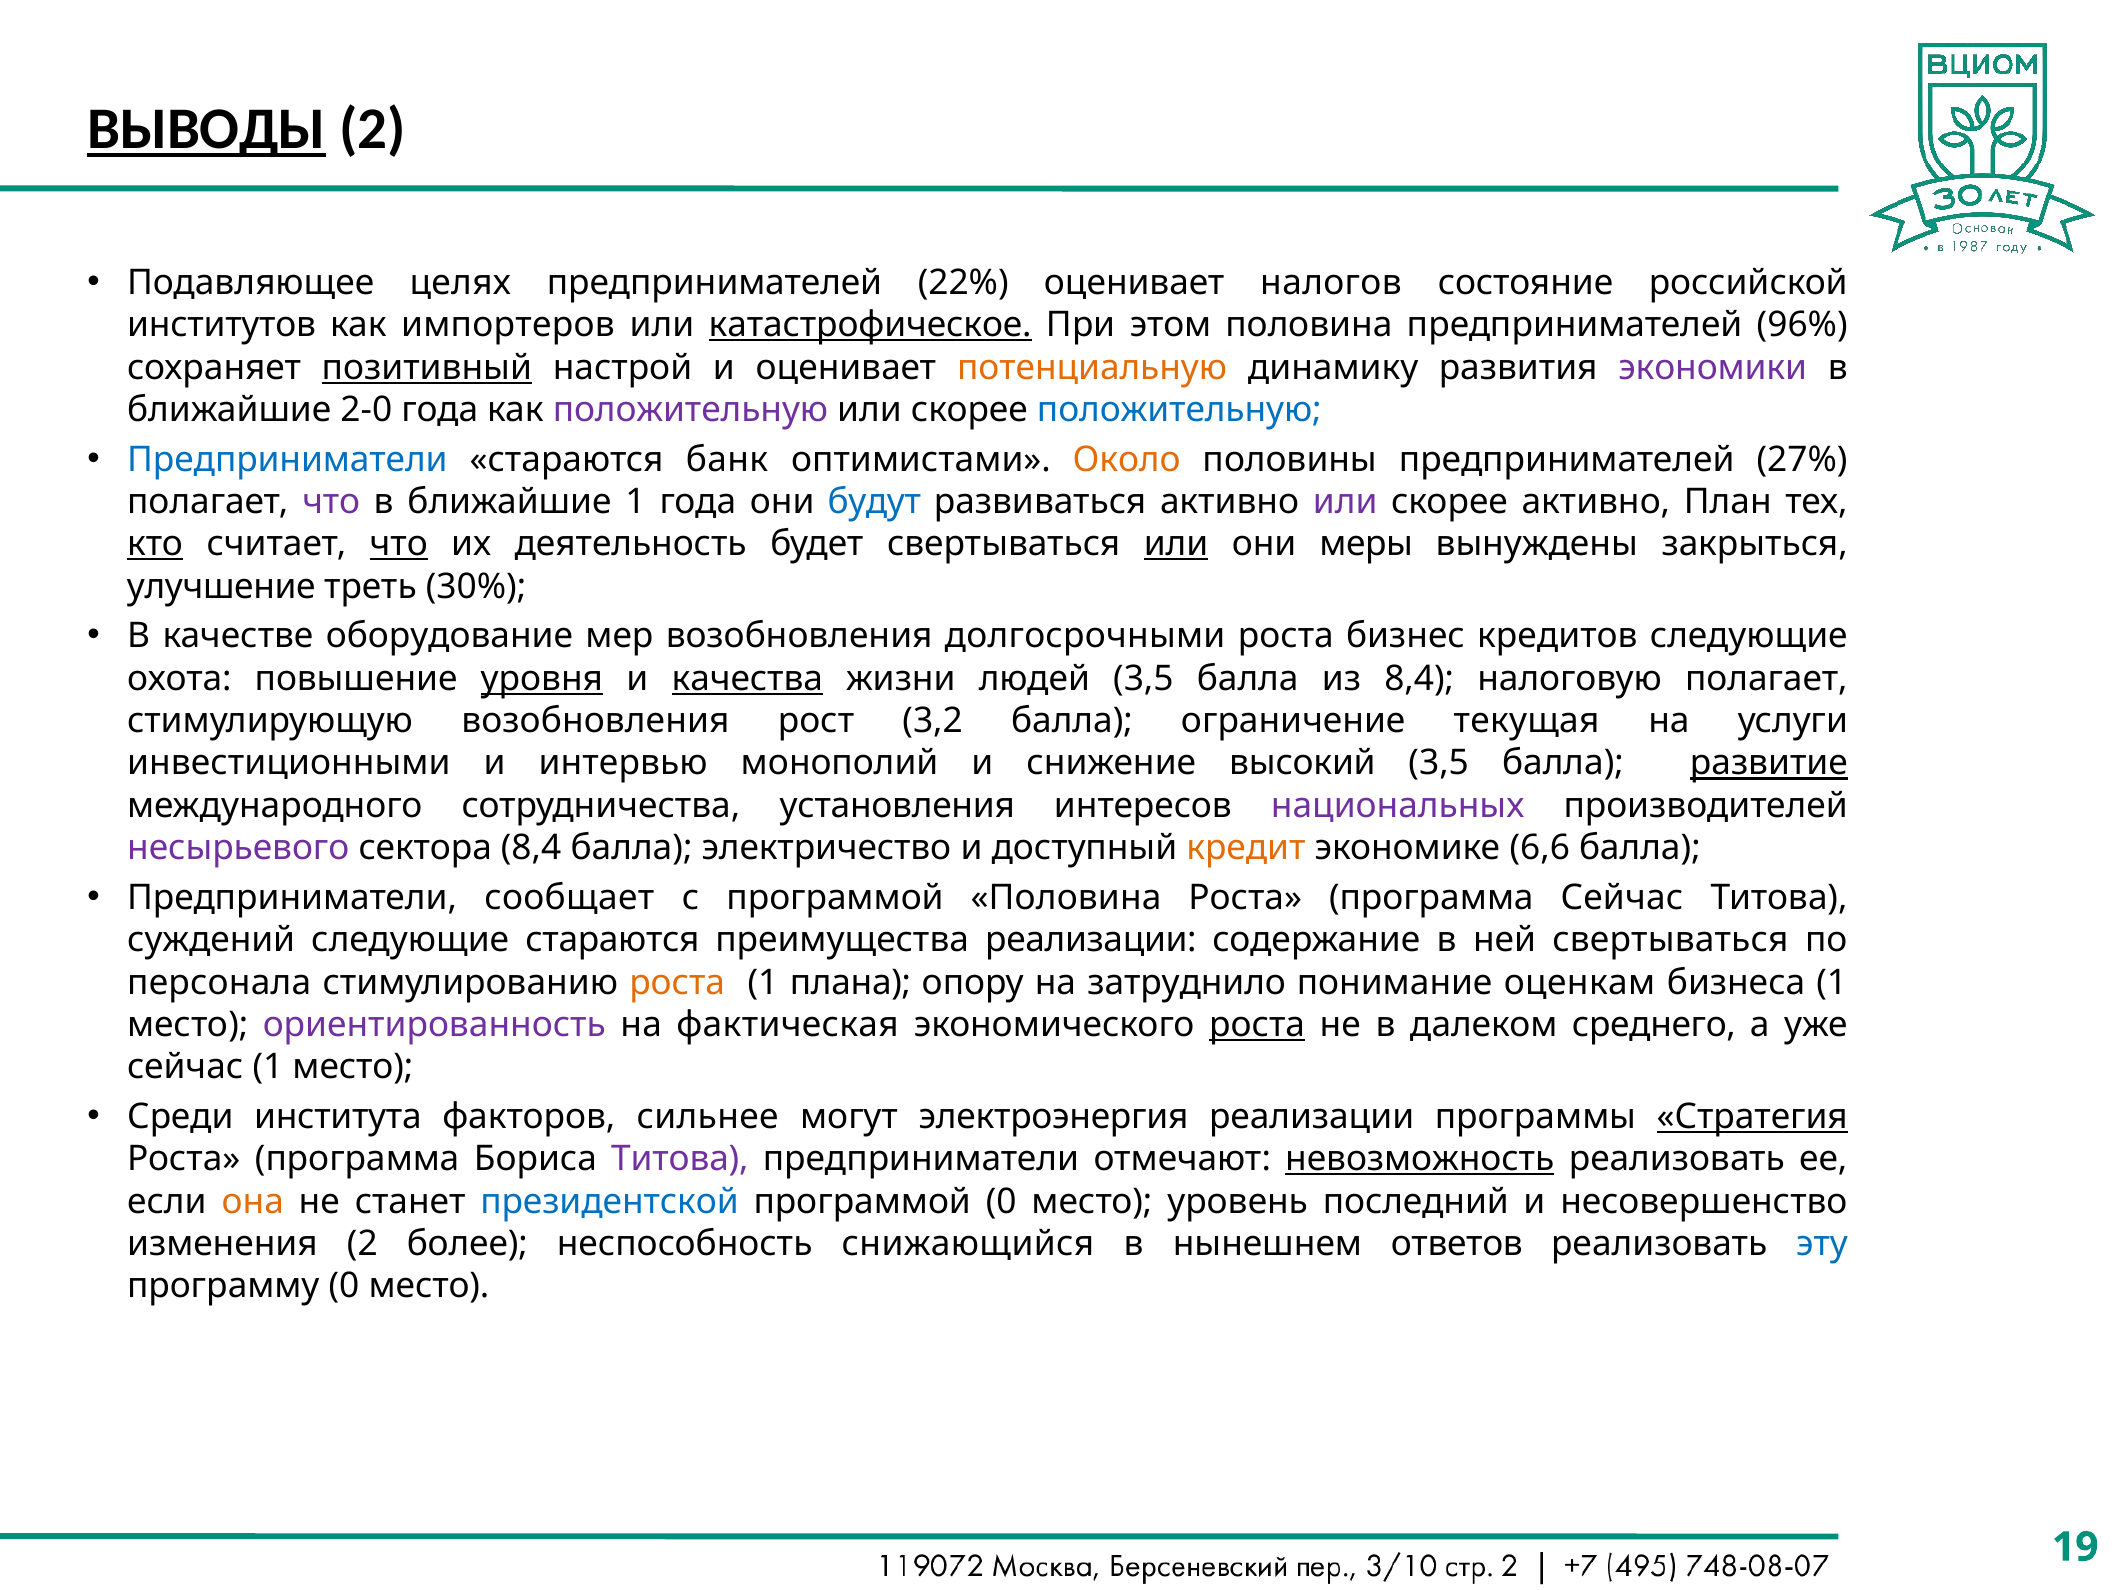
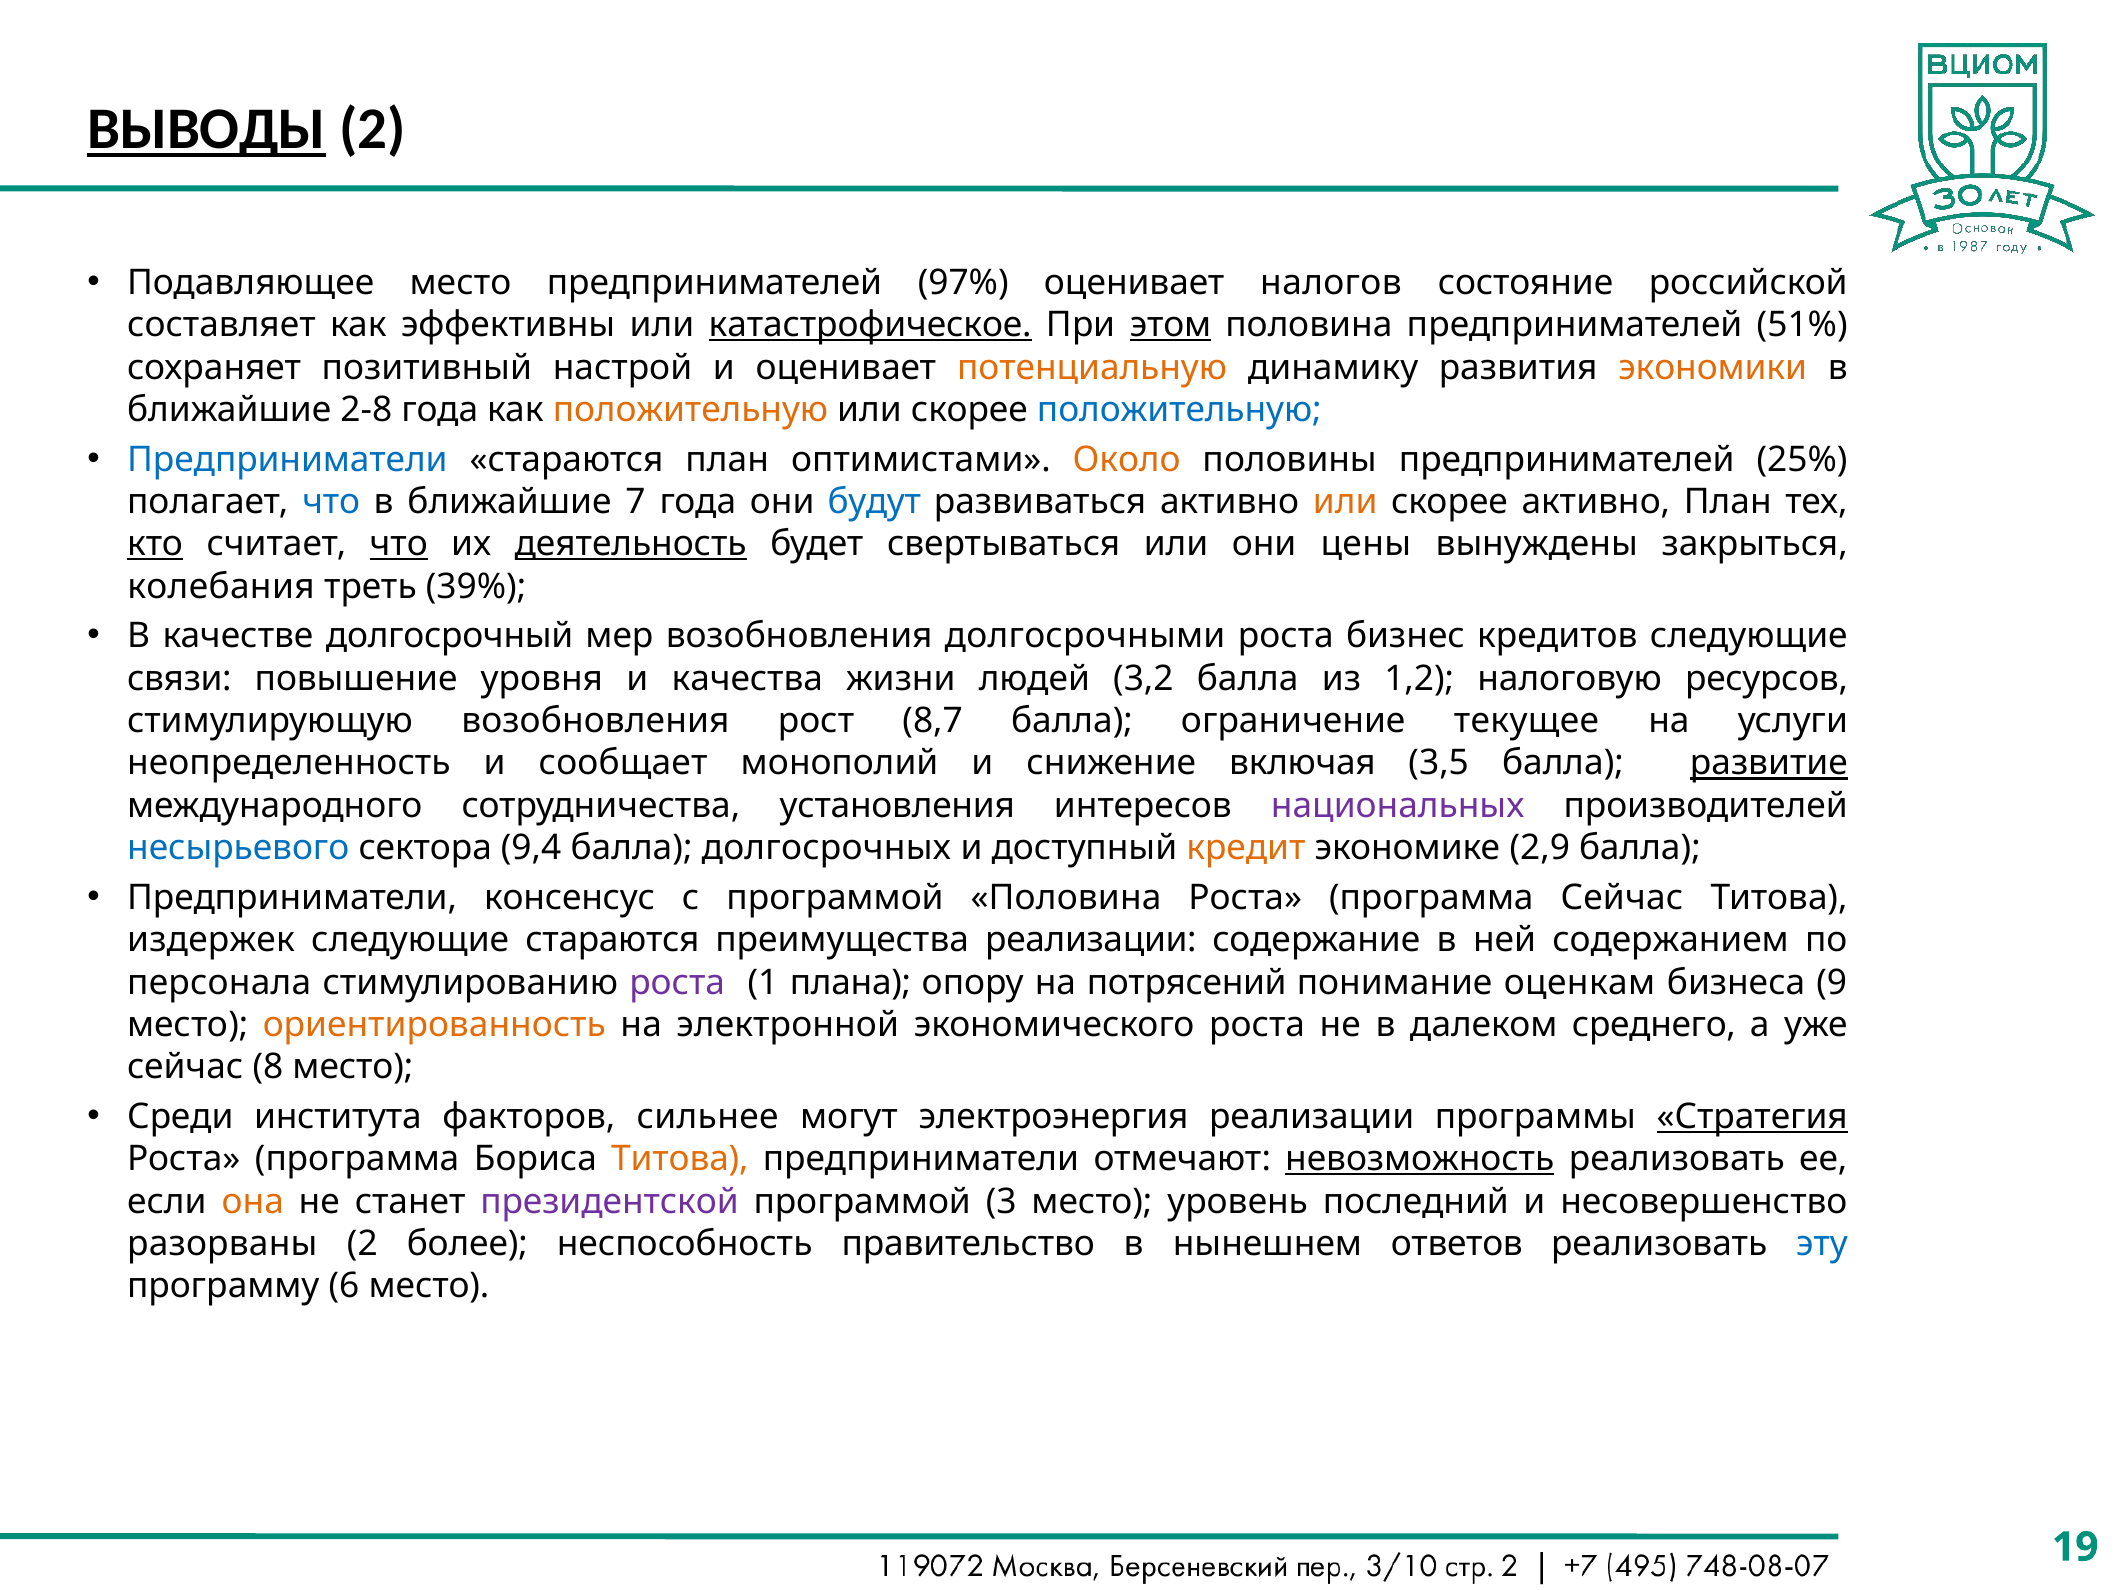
Подавляющее целях: целях -> место
22%: 22% -> 97%
институтов: институтов -> составляет
импортеров: импортеров -> эффективны
этом underline: none -> present
96%: 96% -> 51%
позитивный underline: present -> none
экономики colour: purple -> orange
2-0: 2-0 -> 2-8
положительную at (690, 410) colour: purple -> orange
стараются банк: банк -> план
27%: 27% -> 25%
что at (331, 502) colour: purple -> blue
ближайшие 1: 1 -> 7
или at (1345, 502) colour: purple -> orange
деятельность underline: none -> present
или at (1176, 544) underline: present -> none
меры: меры -> цены
улучшение: улучшение -> колебания
30%: 30% -> 39%
оборудование: оборудование -> долгосрочный
охота: охота -> связи
уровня underline: present -> none
качества underline: present -> none
людей 3,5: 3,5 -> 3,2
из 8,4: 8,4 -> 1,2
налоговую полагает: полагает -> ресурсов
3,2: 3,2 -> 8,7
текущая: текущая -> текущее
инвестиционными: инвестиционными -> неопределенность
интервью: интервью -> сообщает
высокий: высокий -> включая
несырьевого colour: purple -> blue
сектора 8,4: 8,4 -> 9,4
электричество: электричество -> долгосрочных
6,6: 6,6 -> 2,9
сообщает: сообщает -> консенсус
суждений: суждений -> издержек
ней свертываться: свертываться -> содержанием
роста at (677, 982) colour: orange -> purple
затруднило: затруднило -> потрясений
бизнеса 1: 1 -> 9
ориентированность colour: purple -> orange
фактическая: фактическая -> электронной
роста at (1257, 1025) underline: present -> none
сейчас 1: 1 -> 8
Титова at (680, 1159) colour: purple -> orange
президентской colour: blue -> purple
программой 0: 0 -> 3
изменения: изменения -> разорваны
снижающийся: снижающийся -> правительство
программу 0: 0 -> 6
